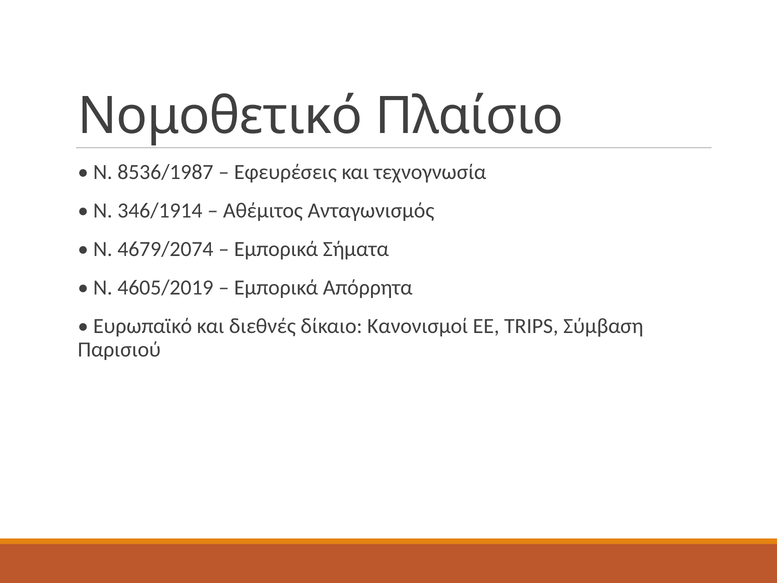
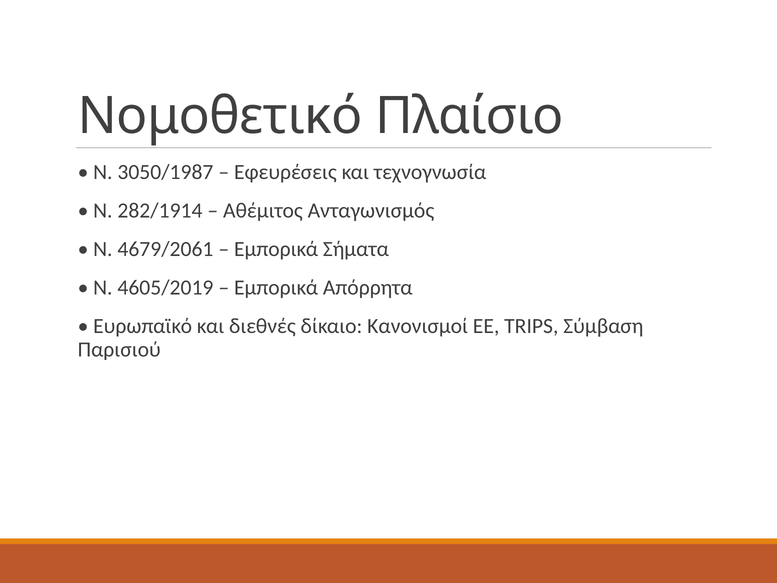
8536/1987: 8536/1987 -> 3050/1987
346/1914: 346/1914 -> 282/1914
4679/2074: 4679/2074 -> 4679/2061
